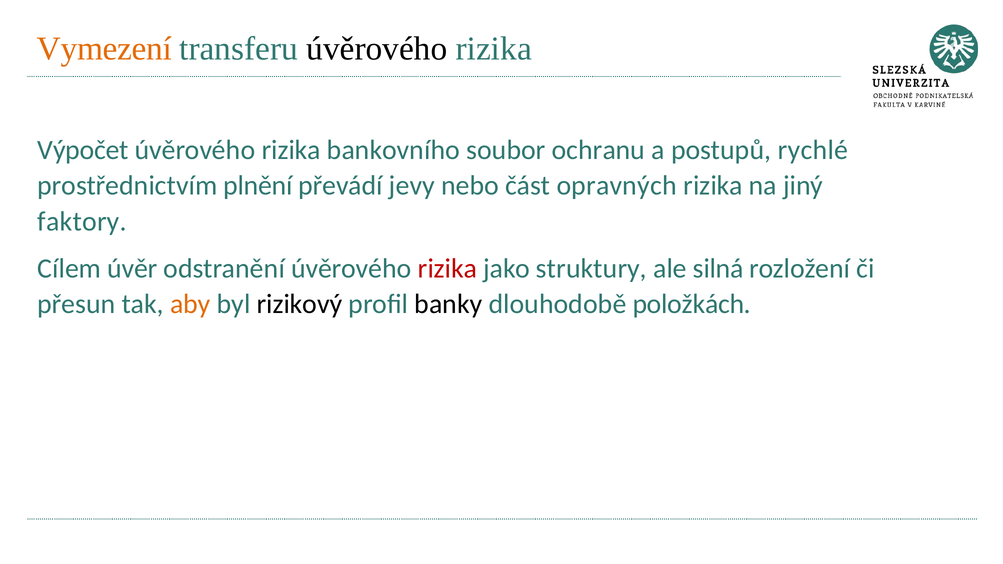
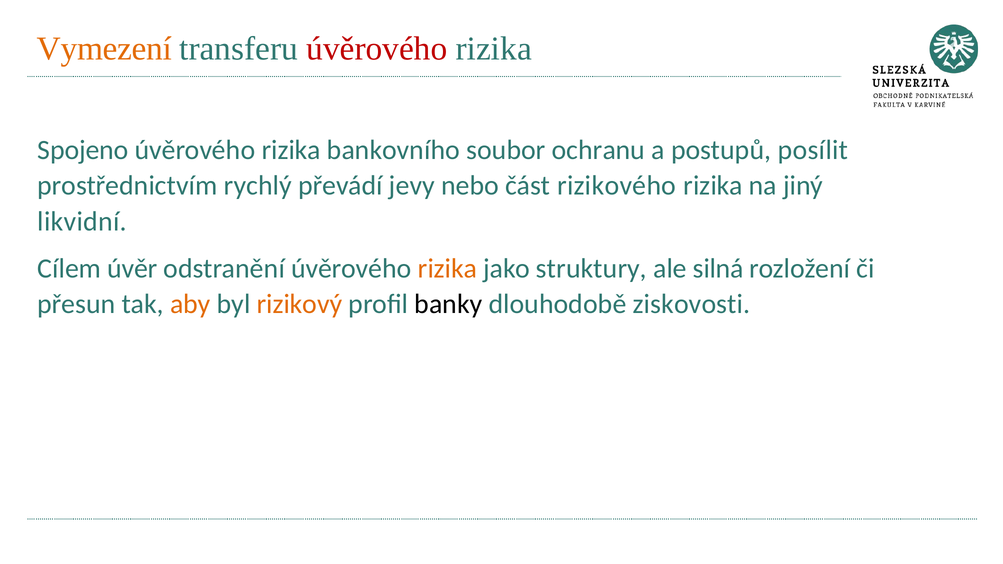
úvěrového at (377, 49) colour: black -> red
Výpočet: Výpočet -> Spojeno
rychlé: rychlé -> posílit
plnění: plnění -> rychlý
opravných: opravných -> rizikového
faktory: faktory -> likvidní
rizika at (447, 268) colour: red -> orange
rizikový colour: black -> orange
položkách: položkách -> ziskovosti
